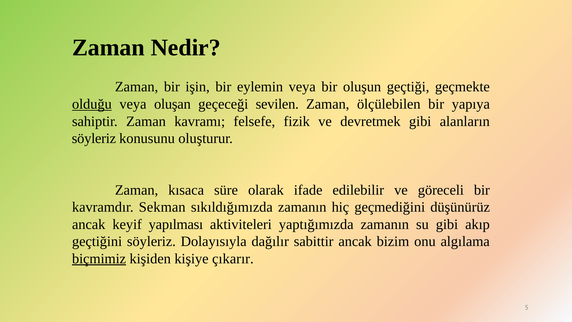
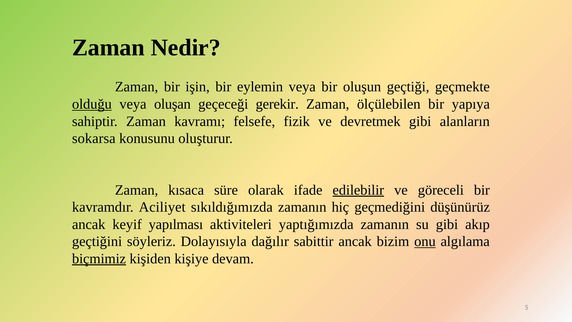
sevilen: sevilen -> gerekir
söyleriz at (94, 138): söyleriz -> sokarsa
edilebilir underline: none -> present
Sekman: Sekman -> Aciliyet
onu underline: none -> present
çıkarır: çıkarır -> devam
